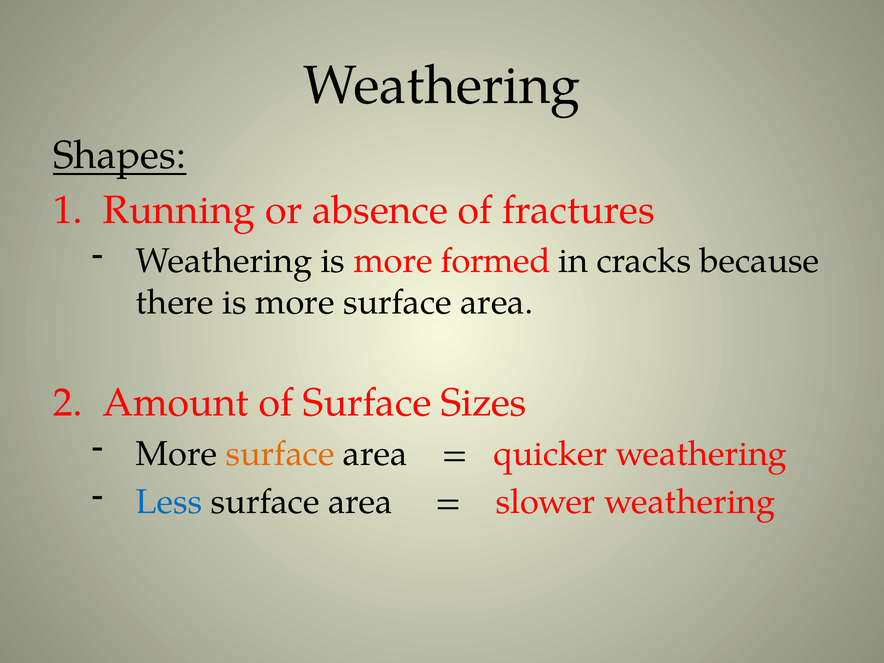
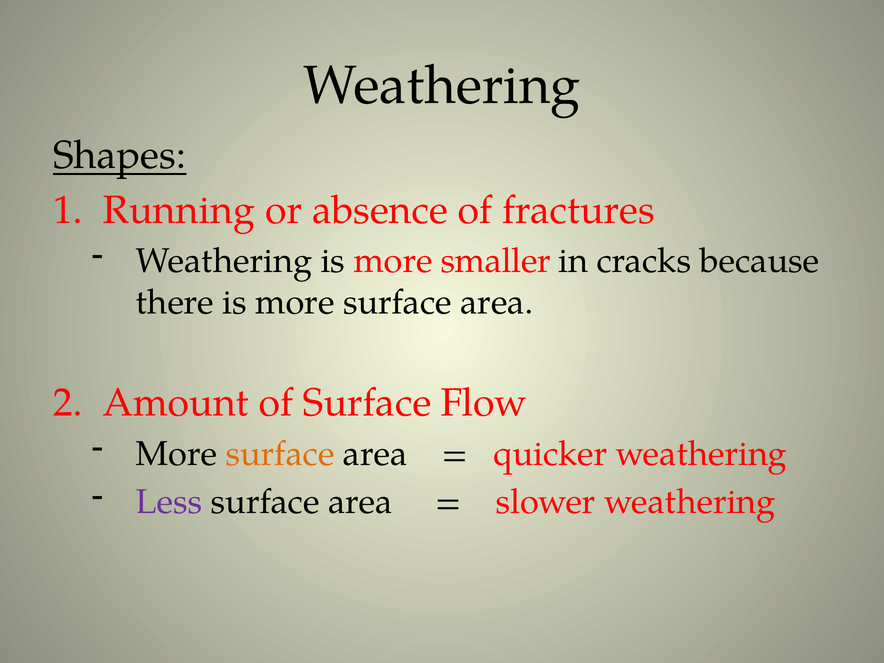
formed: formed -> smaller
Sizes: Sizes -> Flow
Less colour: blue -> purple
